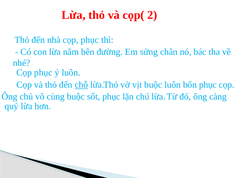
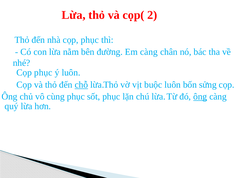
Em sửng: sửng -> càng
bốn phục: phục -> sửng
cùng buộc: buộc -> phục
ông at (200, 96) underline: none -> present
